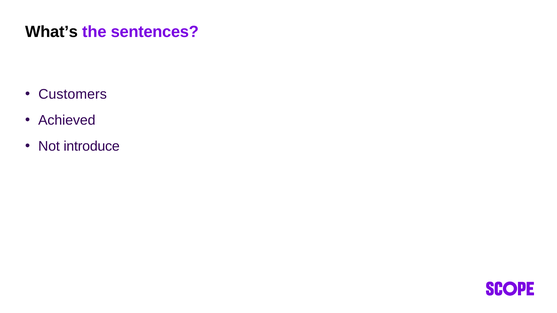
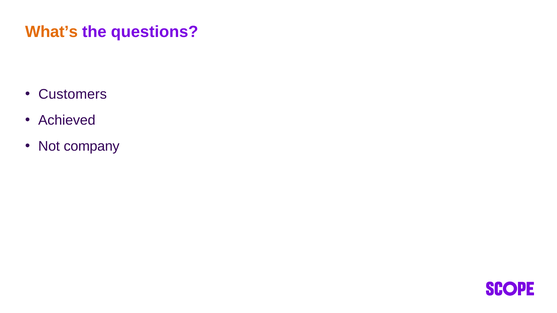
What’s colour: black -> orange
sentences: sentences -> questions
introduce: introduce -> company
